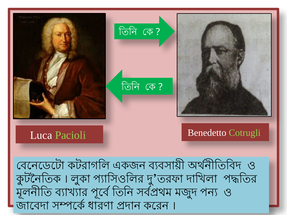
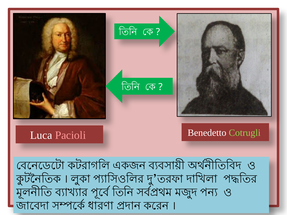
Pacioli colour: light green -> pink
